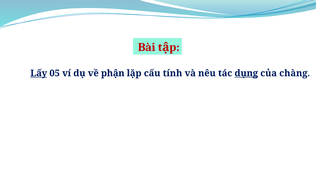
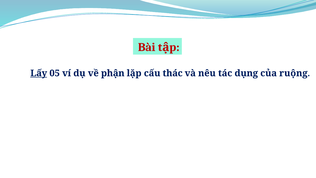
tính: tính -> thác
dụng underline: present -> none
chàng: chàng -> ruộng
